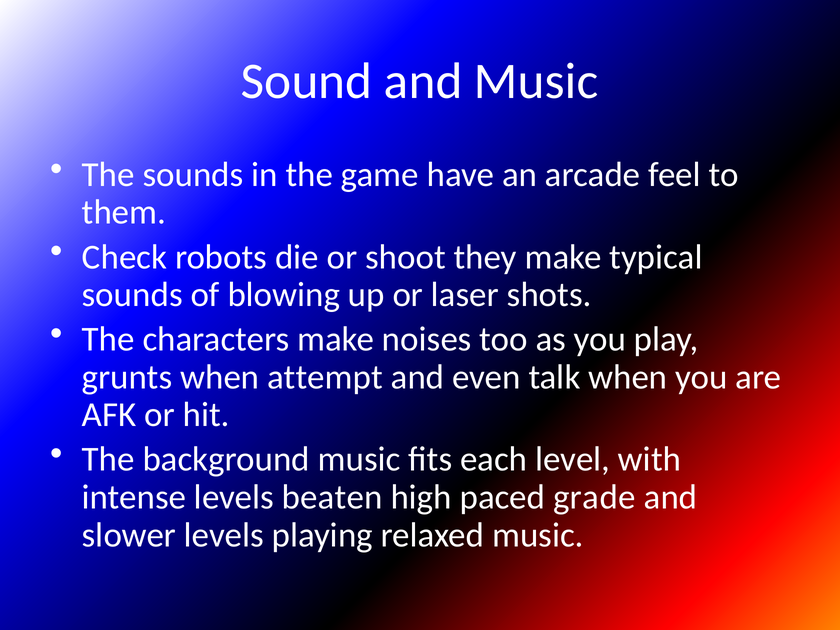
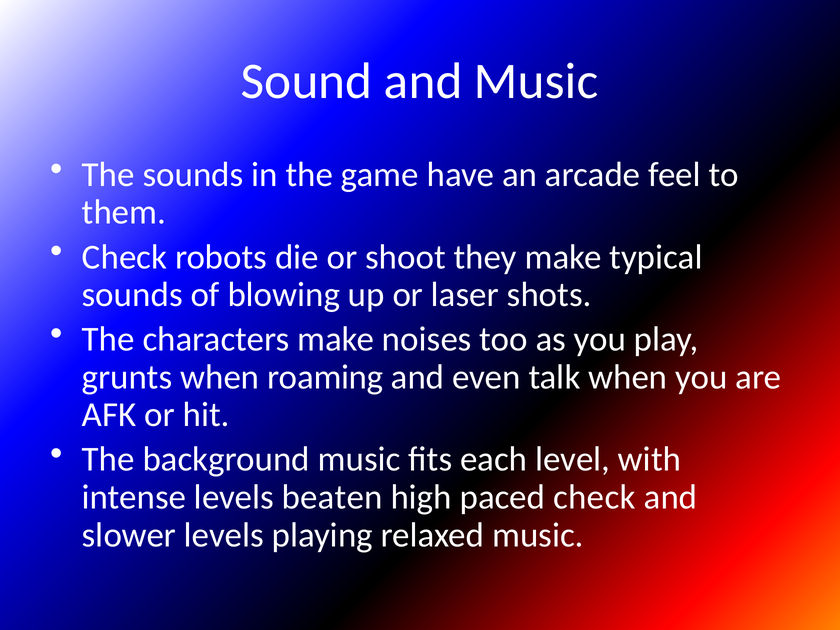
attempt: attempt -> roaming
paced grade: grade -> check
